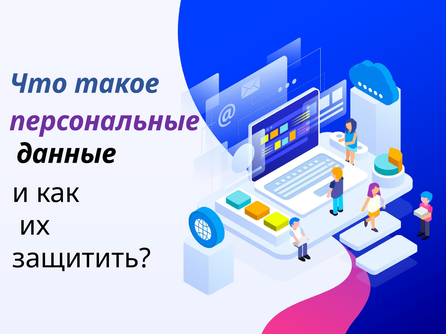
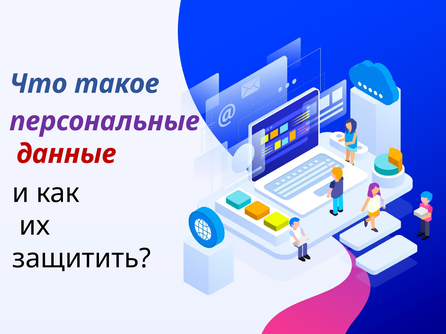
данные colour: black -> red
